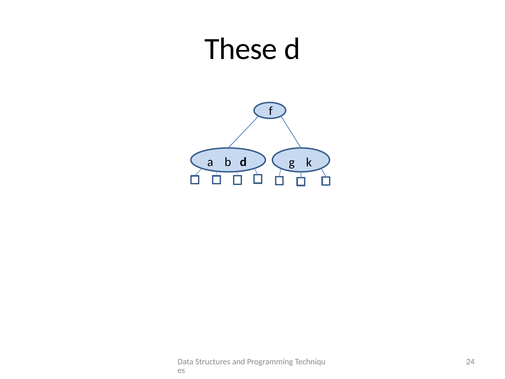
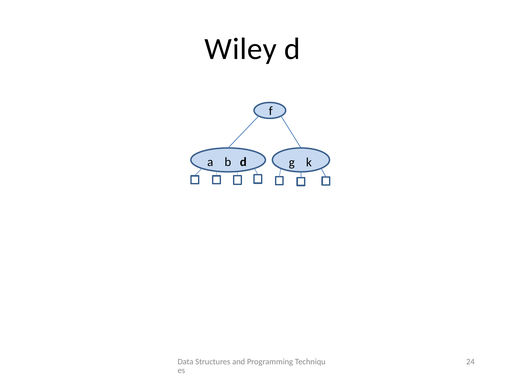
These: These -> Wiley
